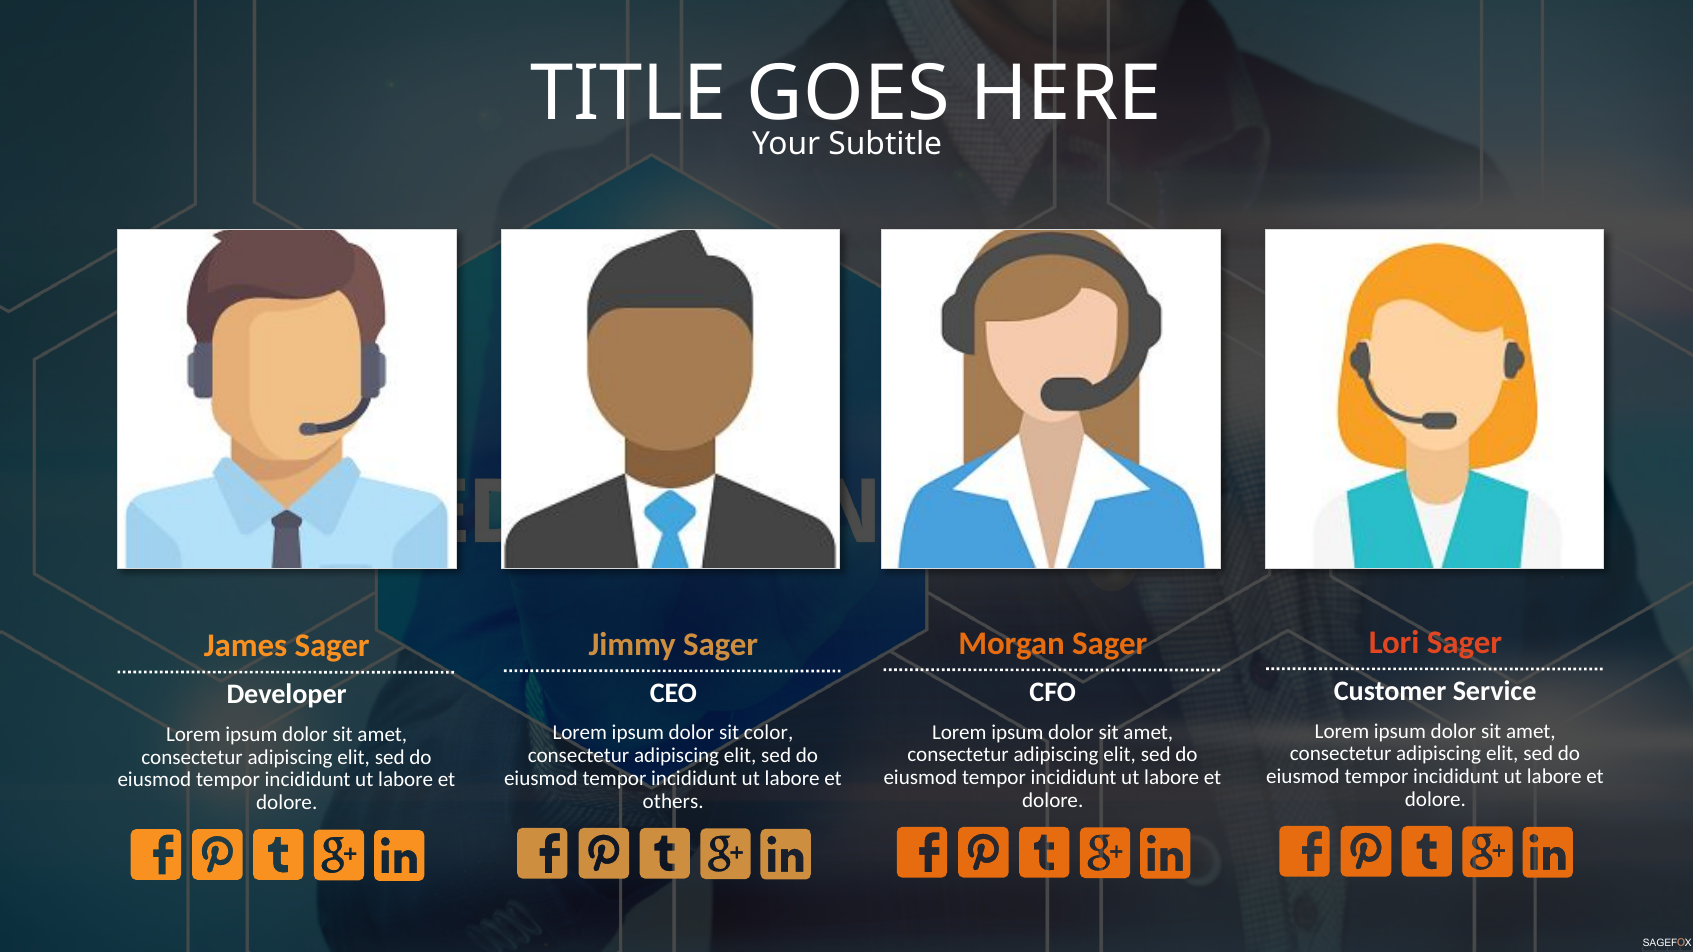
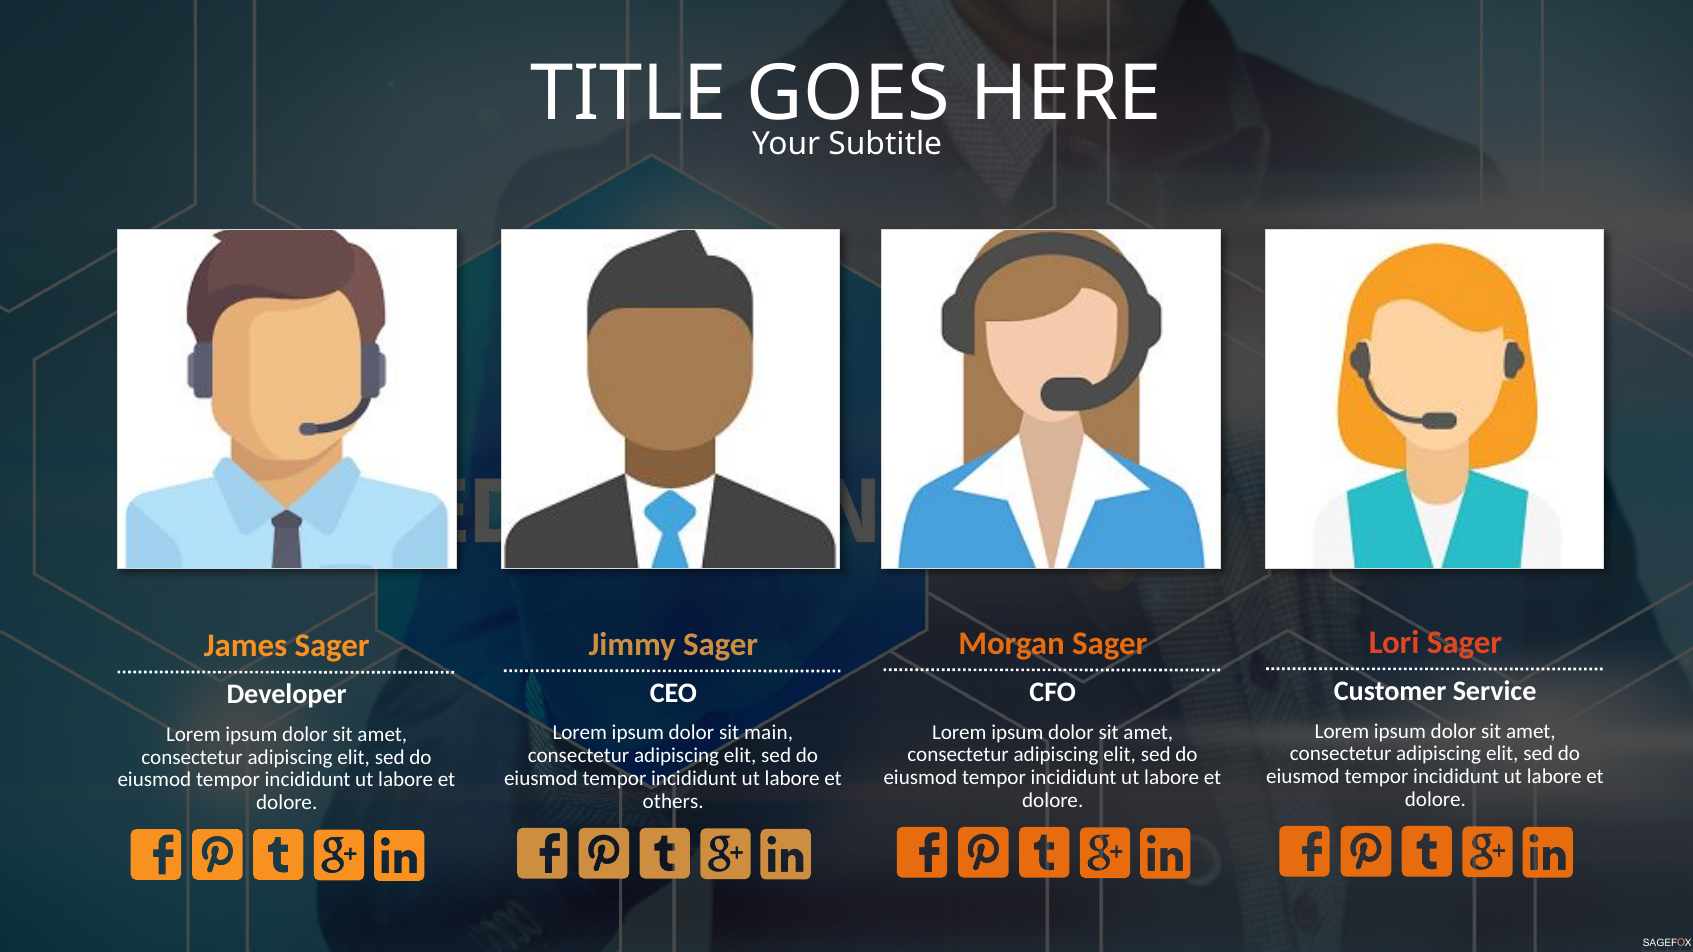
color: color -> main
